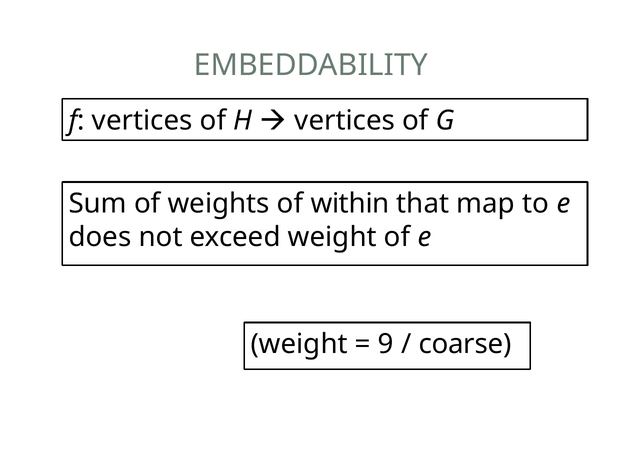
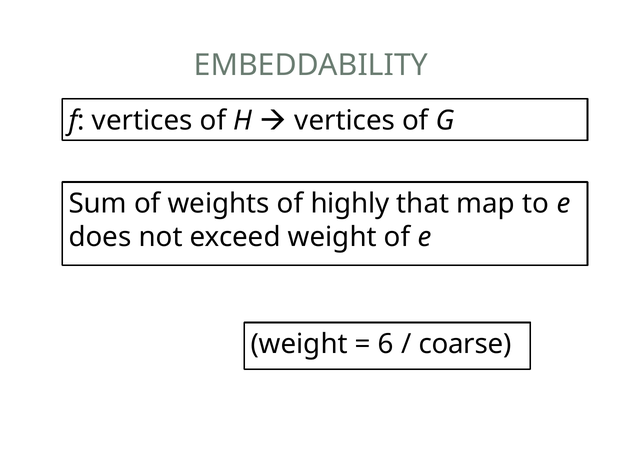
within: within -> highly
9: 9 -> 6
